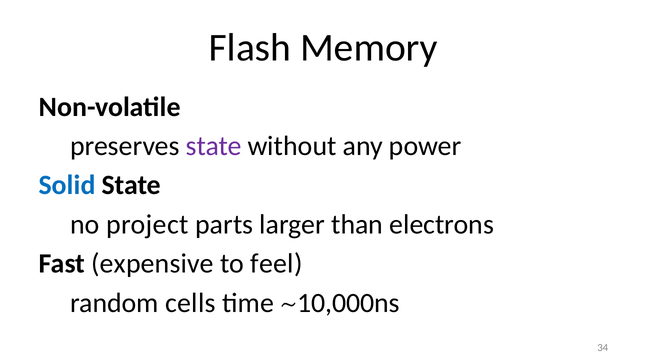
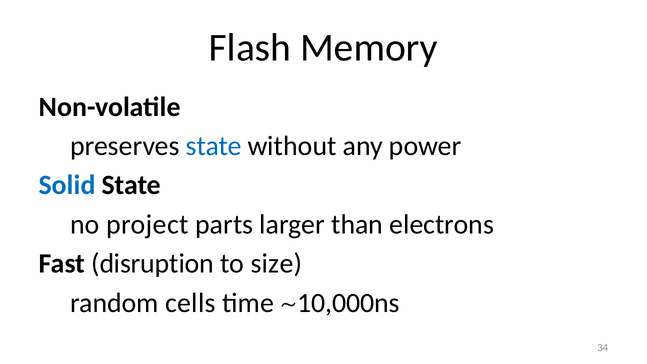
state at (214, 146) colour: purple -> blue
expensive: expensive -> disruption
feel: feel -> size
